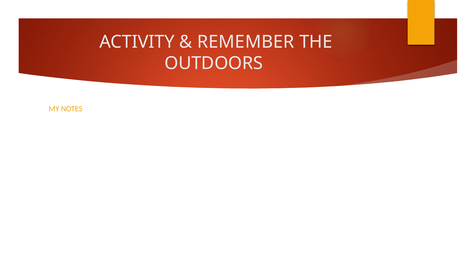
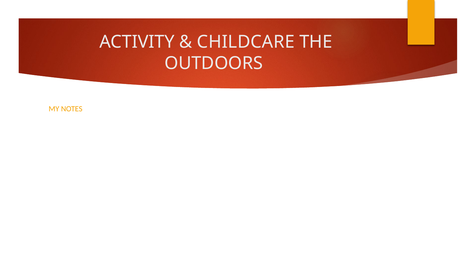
REMEMBER: REMEMBER -> CHILDCARE
